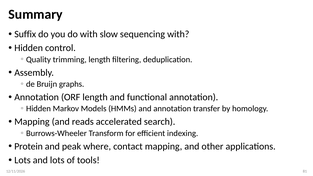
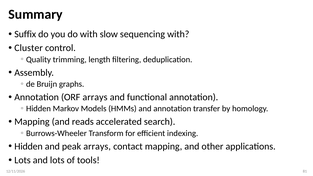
Hidden at (29, 48): Hidden -> Cluster
ORF length: length -> arrays
Protein at (29, 146): Protein -> Hidden
peak where: where -> arrays
